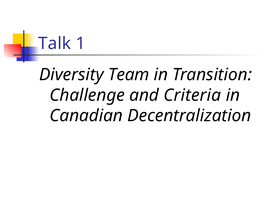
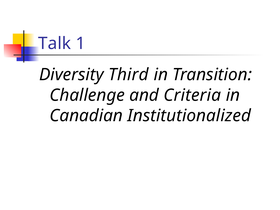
Team: Team -> Third
Decentralization: Decentralization -> Institutionalized
